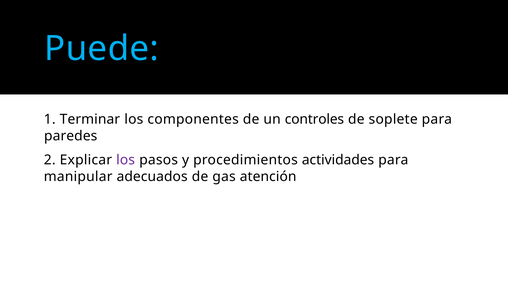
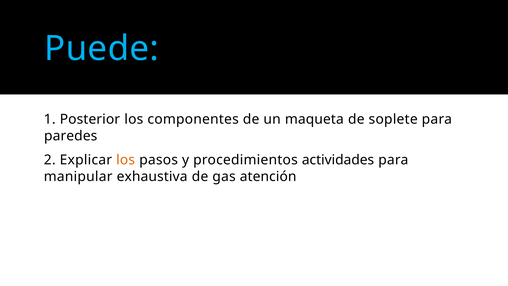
Terminar: Terminar -> Posterior
controles: controles -> maqueta
los at (126, 160) colour: purple -> orange
adecuados: adecuados -> exhaustiva
